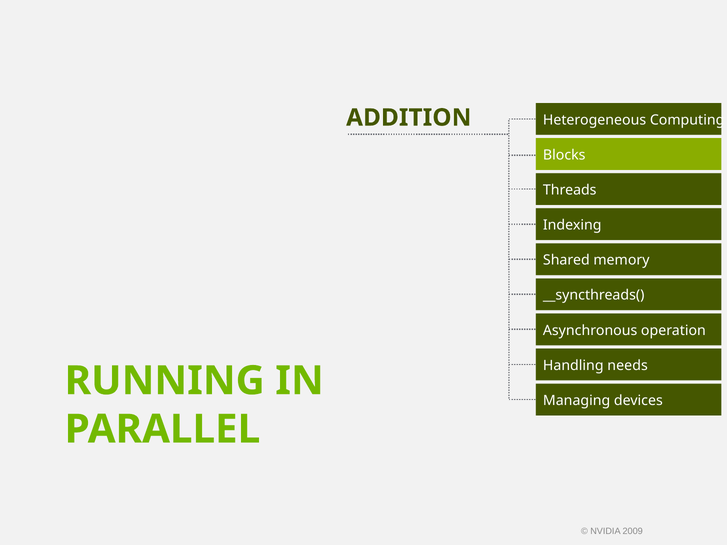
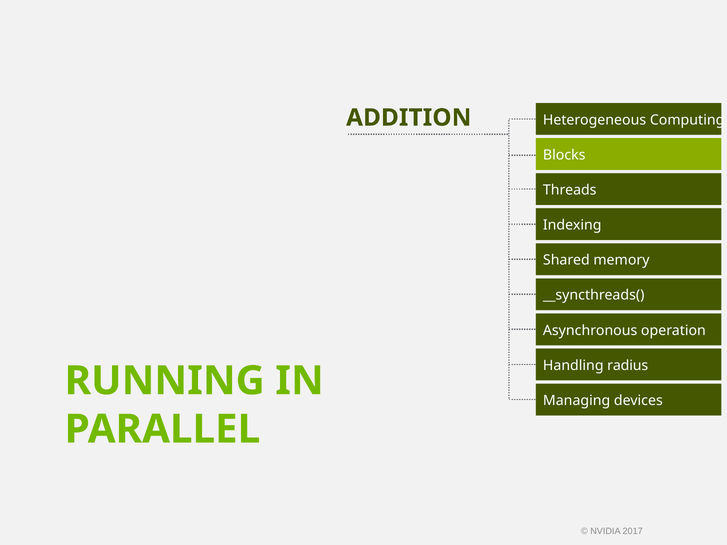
needs: needs -> radius
2009: 2009 -> 2017
